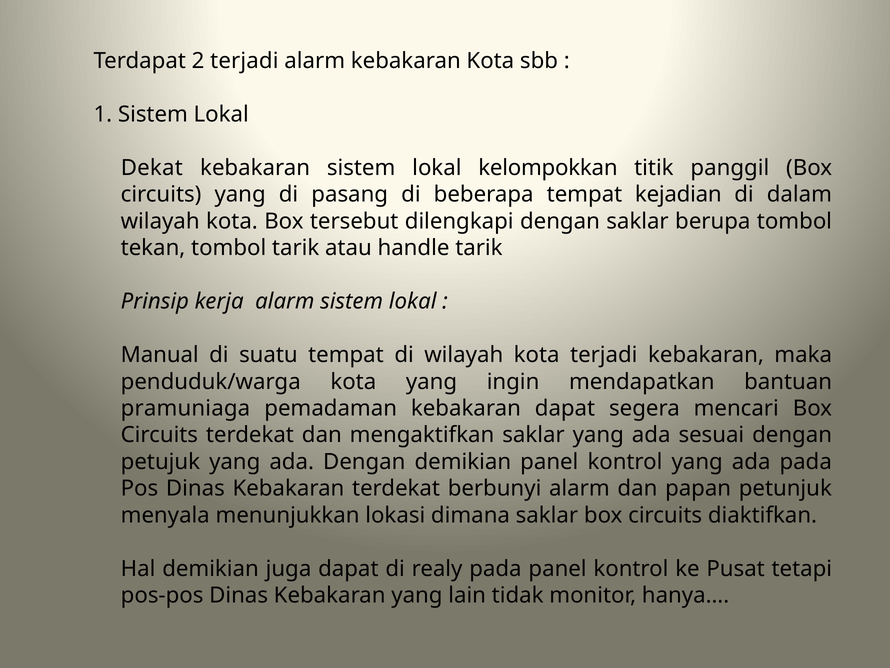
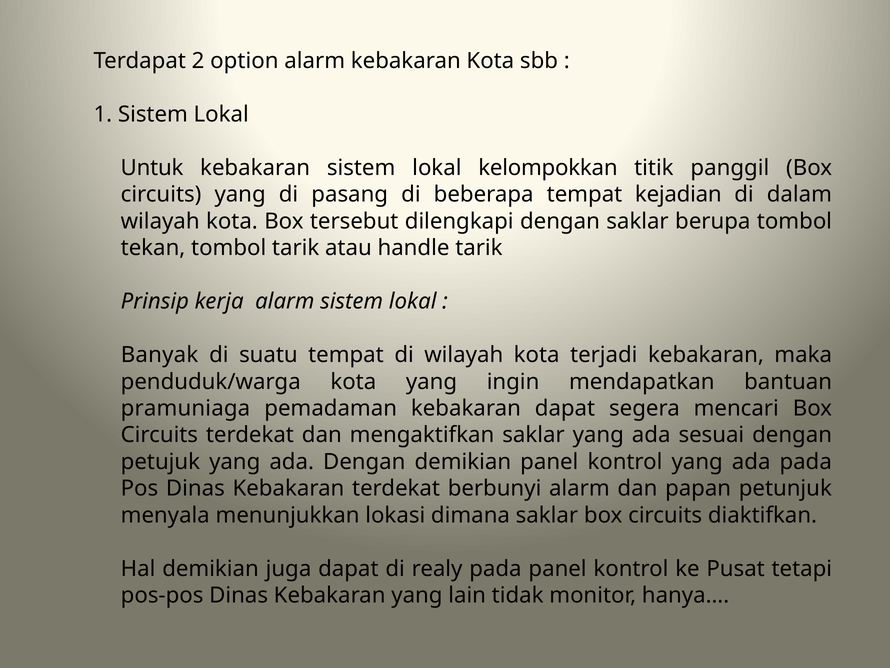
2 terjadi: terjadi -> option
Dekat: Dekat -> Untuk
Manual: Manual -> Banyak
